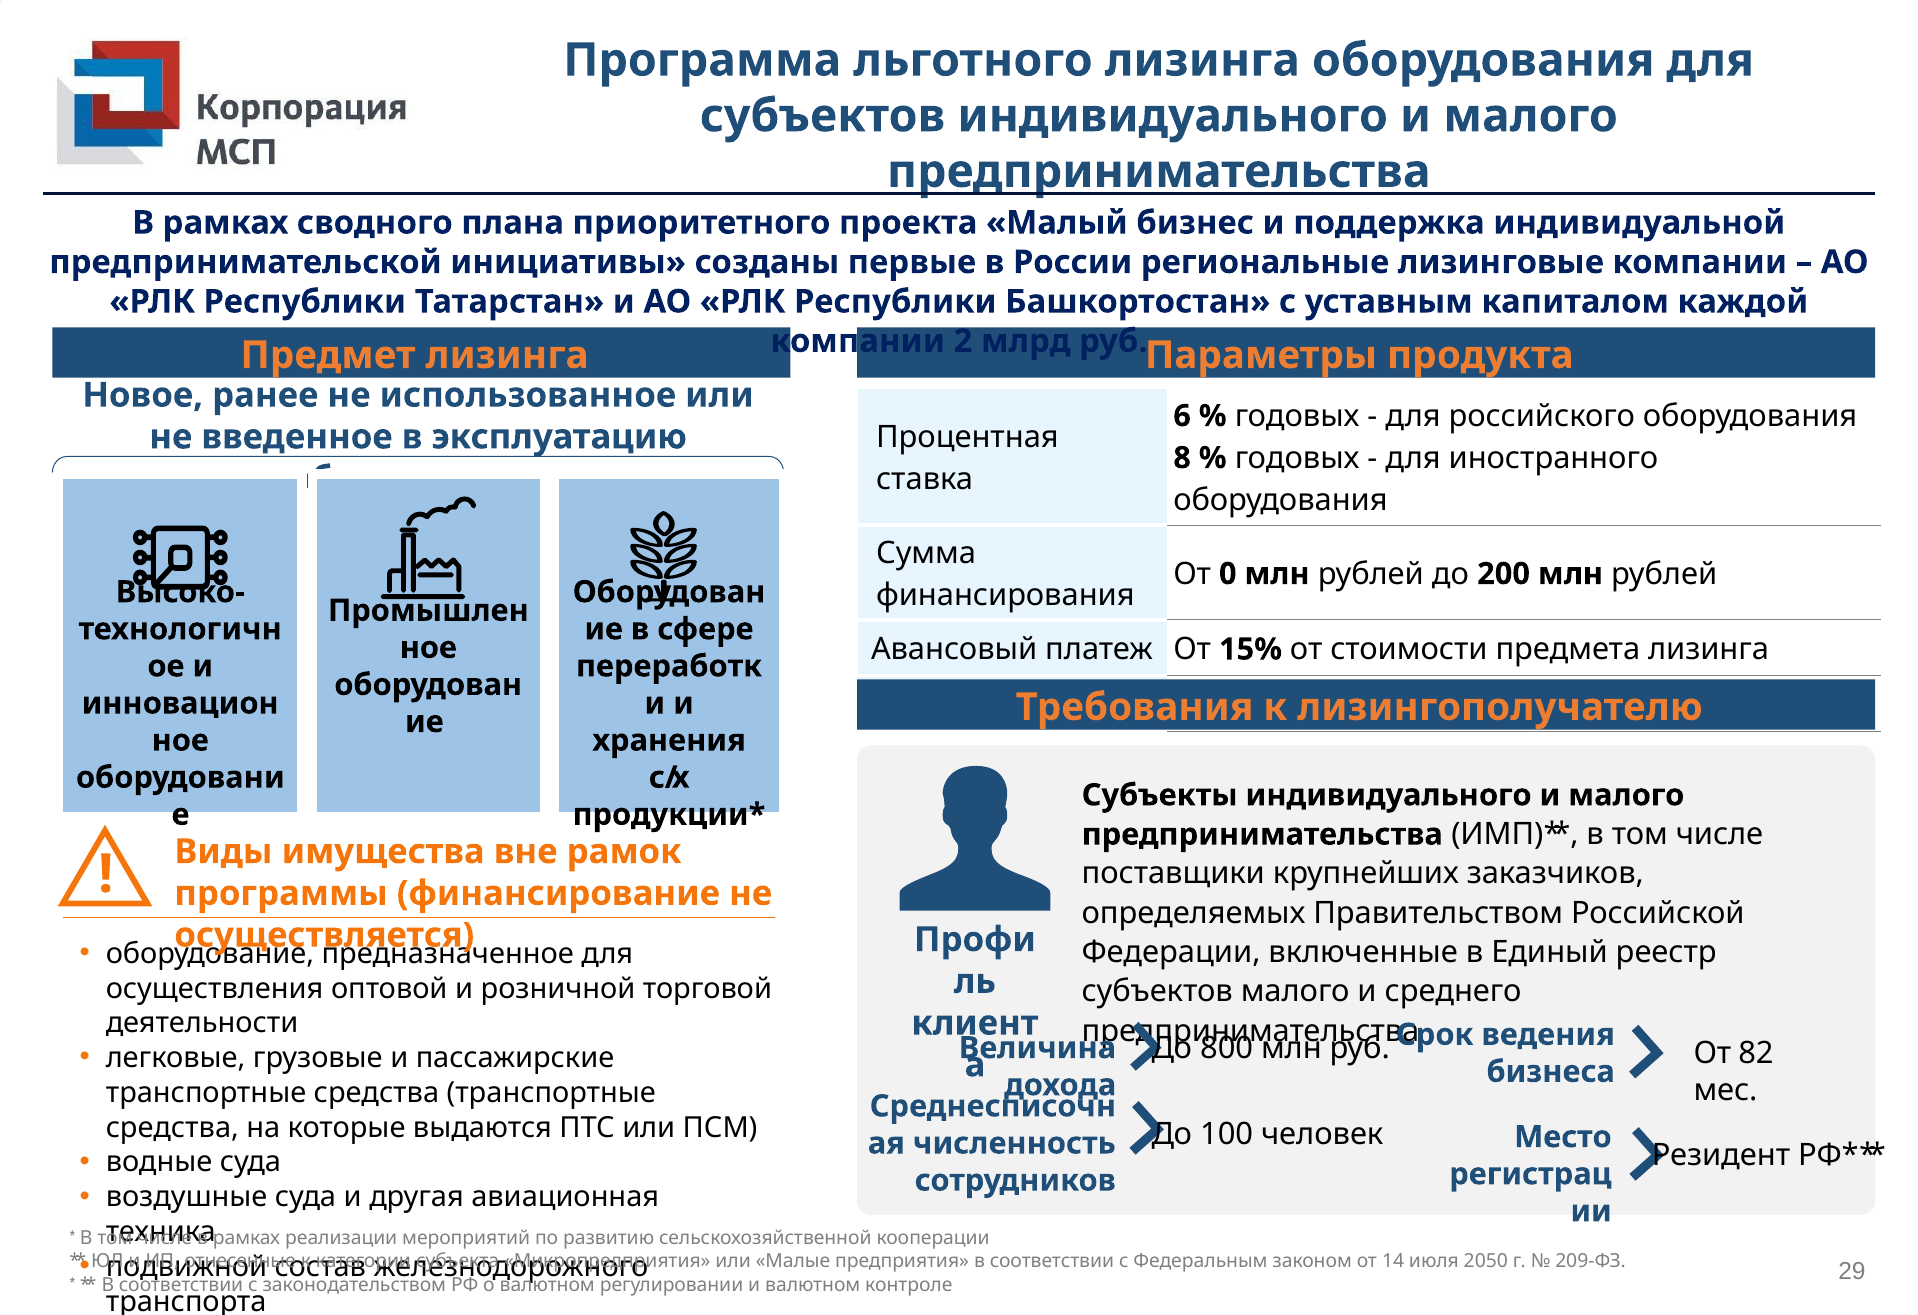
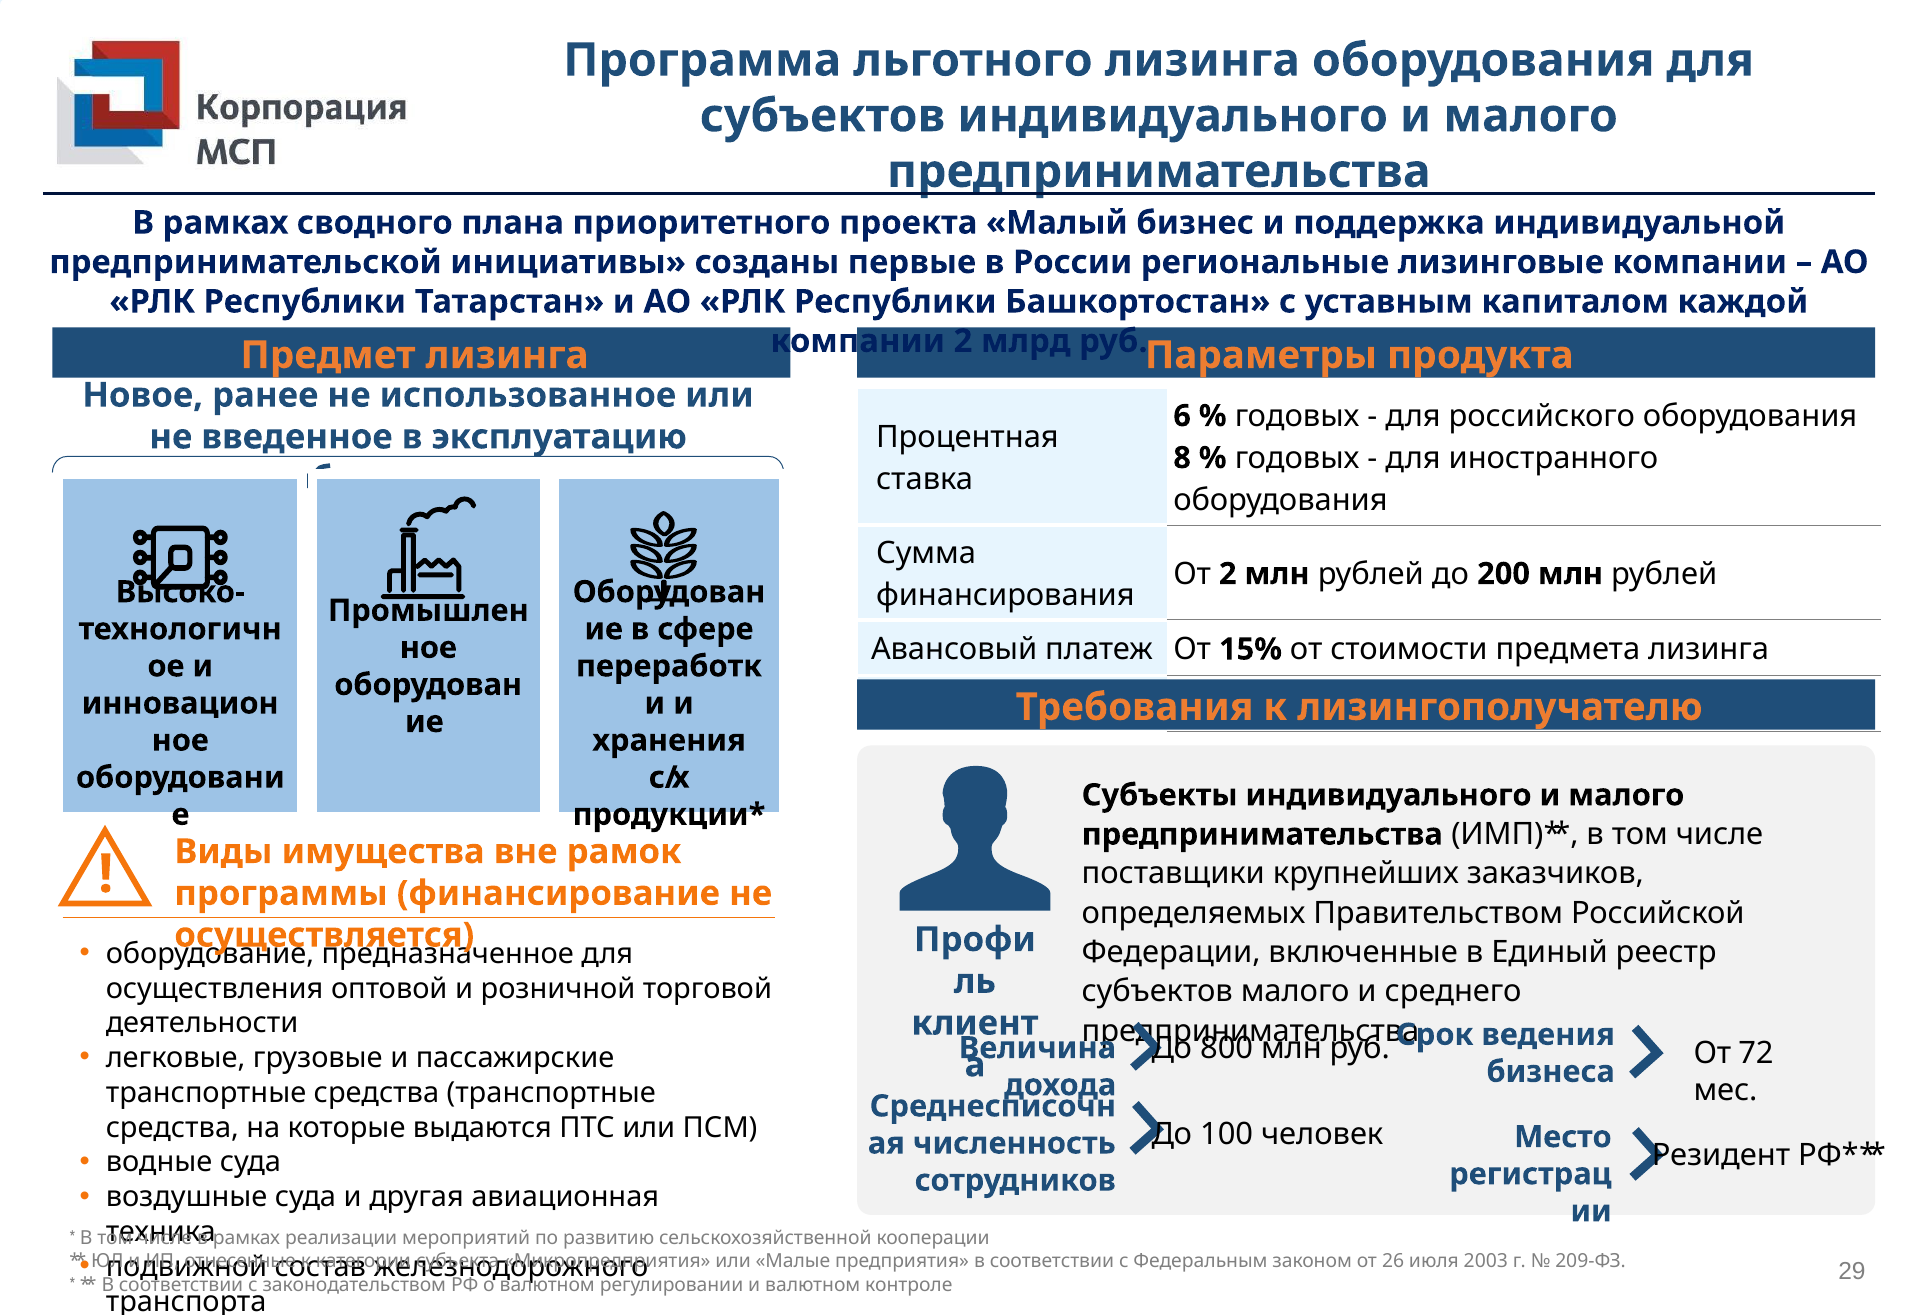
От 0: 0 -> 2
82: 82 -> 72
14: 14 -> 26
2050: 2050 -> 2003
